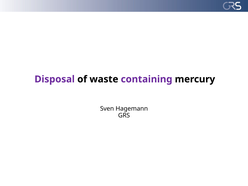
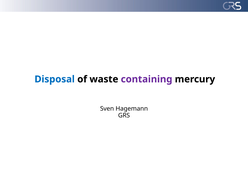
Disposal colour: purple -> blue
